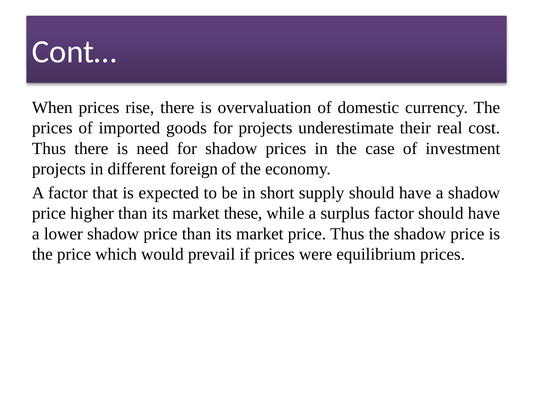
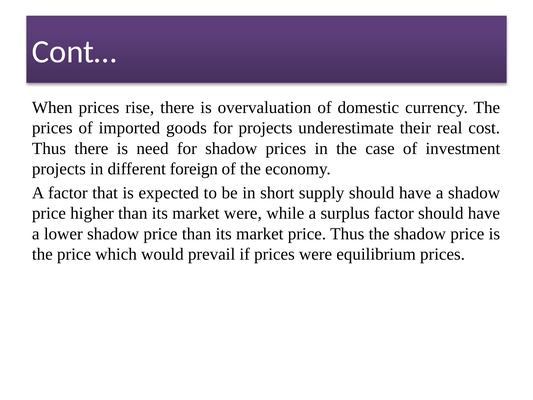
market these: these -> were
